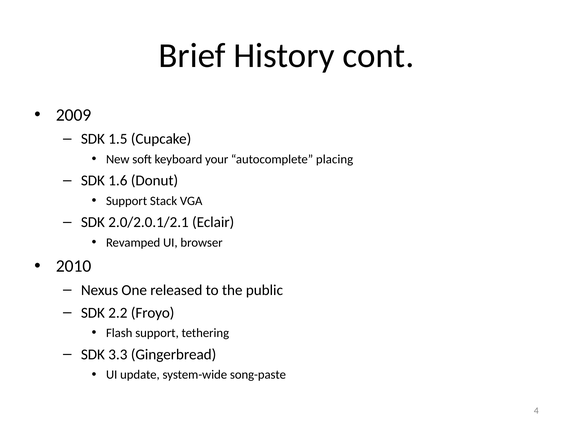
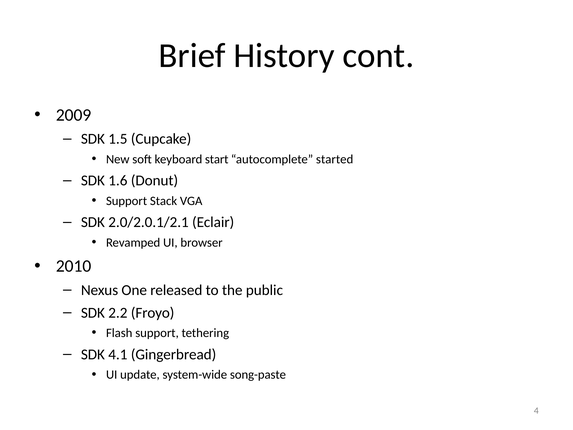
your: your -> start
placing: placing -> started
3.3: 3.3 -> 4.1
